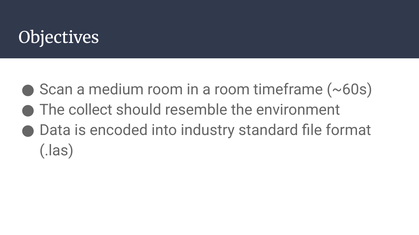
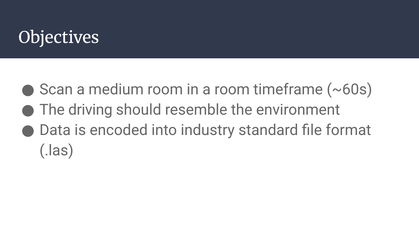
collect: collect -> driving
